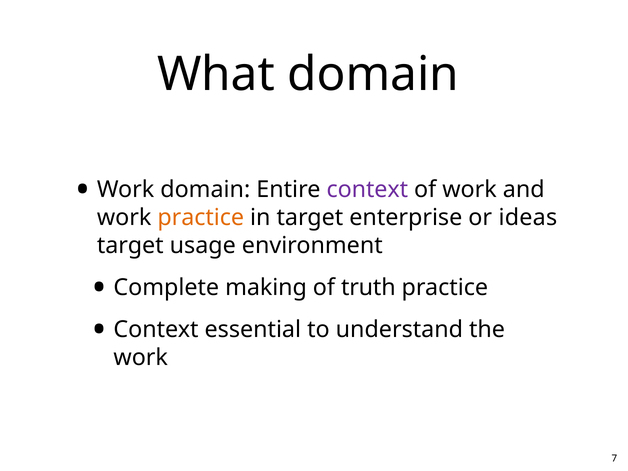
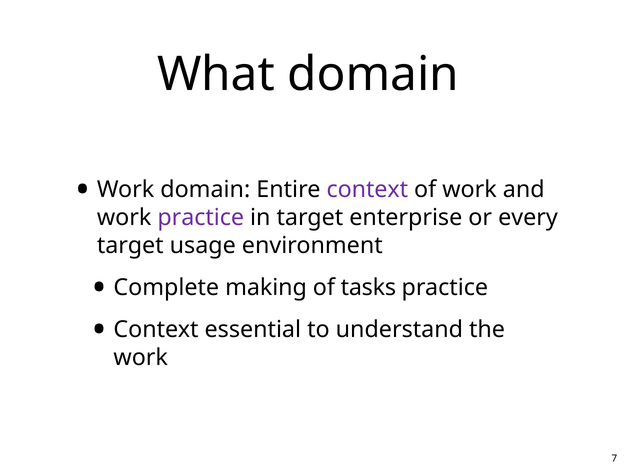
practice at (201, 218) colour: orange -> purple
ideas: ideas -> every
truth: truth -> tasks
